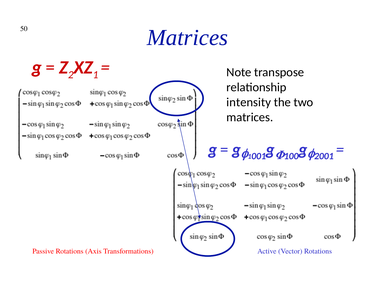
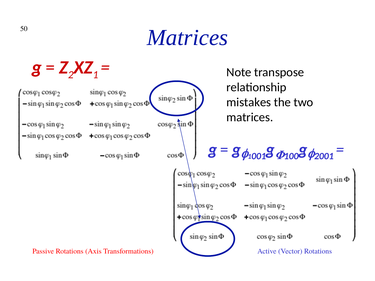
intensity: intensity -> mistakes
